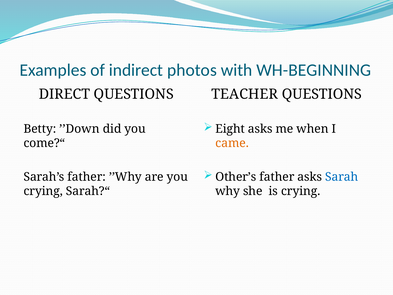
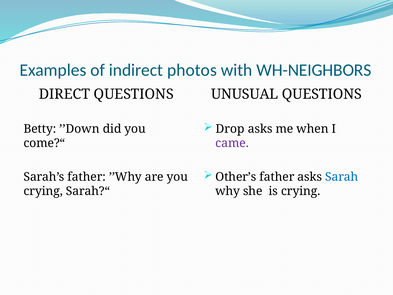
WH-BEGINNING: WH-BEGINNING -> WH-NEIGHBORS
TEACHER: TEACHER -> UNUSUAL
Eight: Eight -> Drop
came colour: orange -> purple
